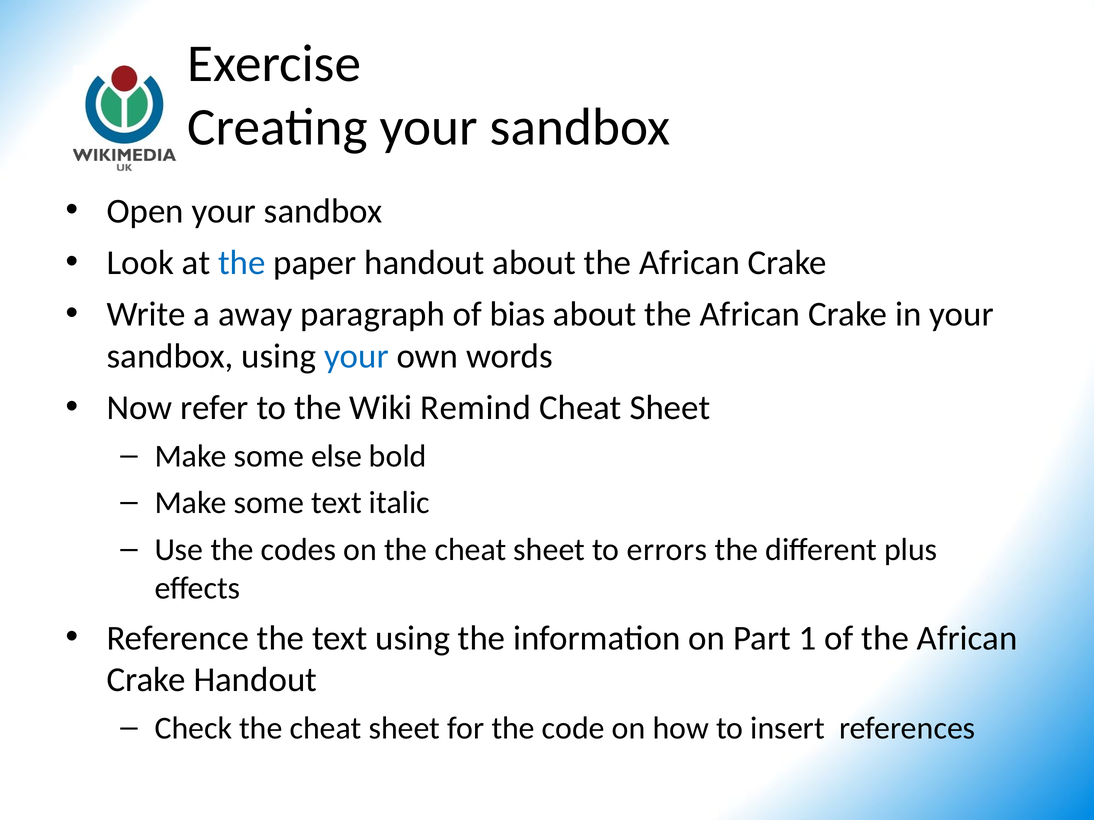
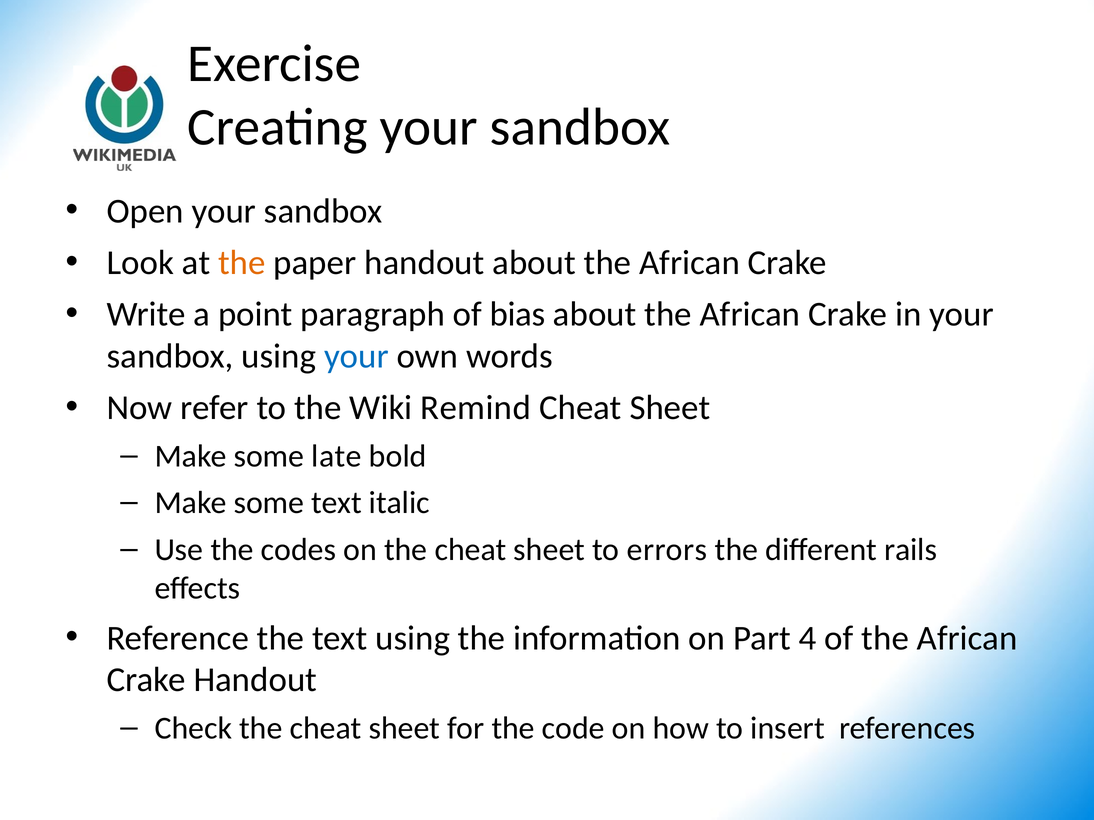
the at (242, 263) colour: blue -> orange
away: away -> point
else: else -> late
plus: plus -> rails
1: 1 -> 4
